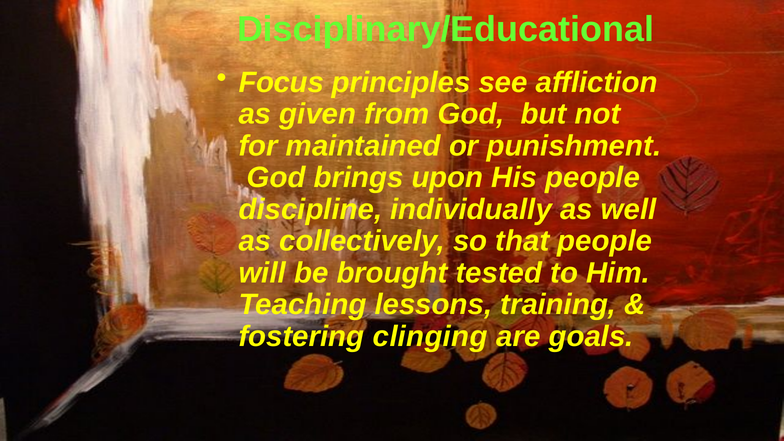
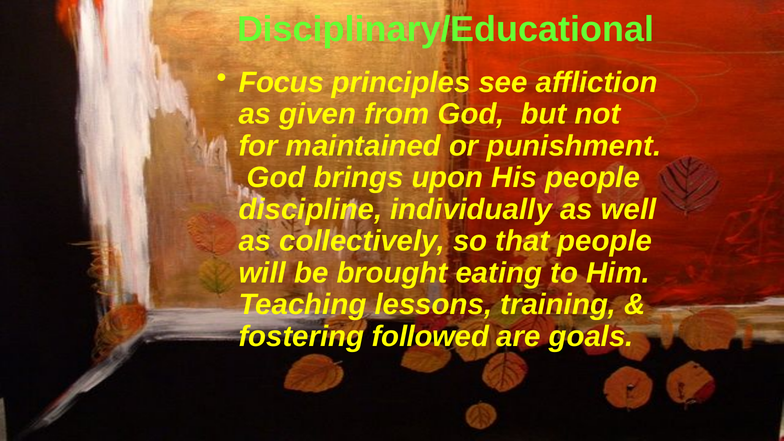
tested: tested -> eating
clinging: clinging -> followed
